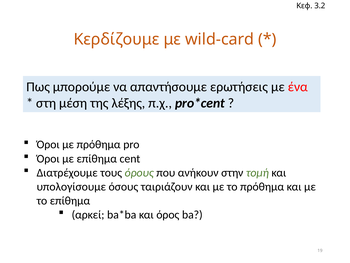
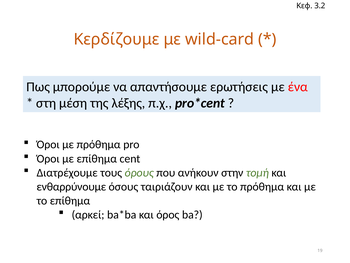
υπολογίσουμε: υπολογίσουμε -> ενθαρρύνουμε
